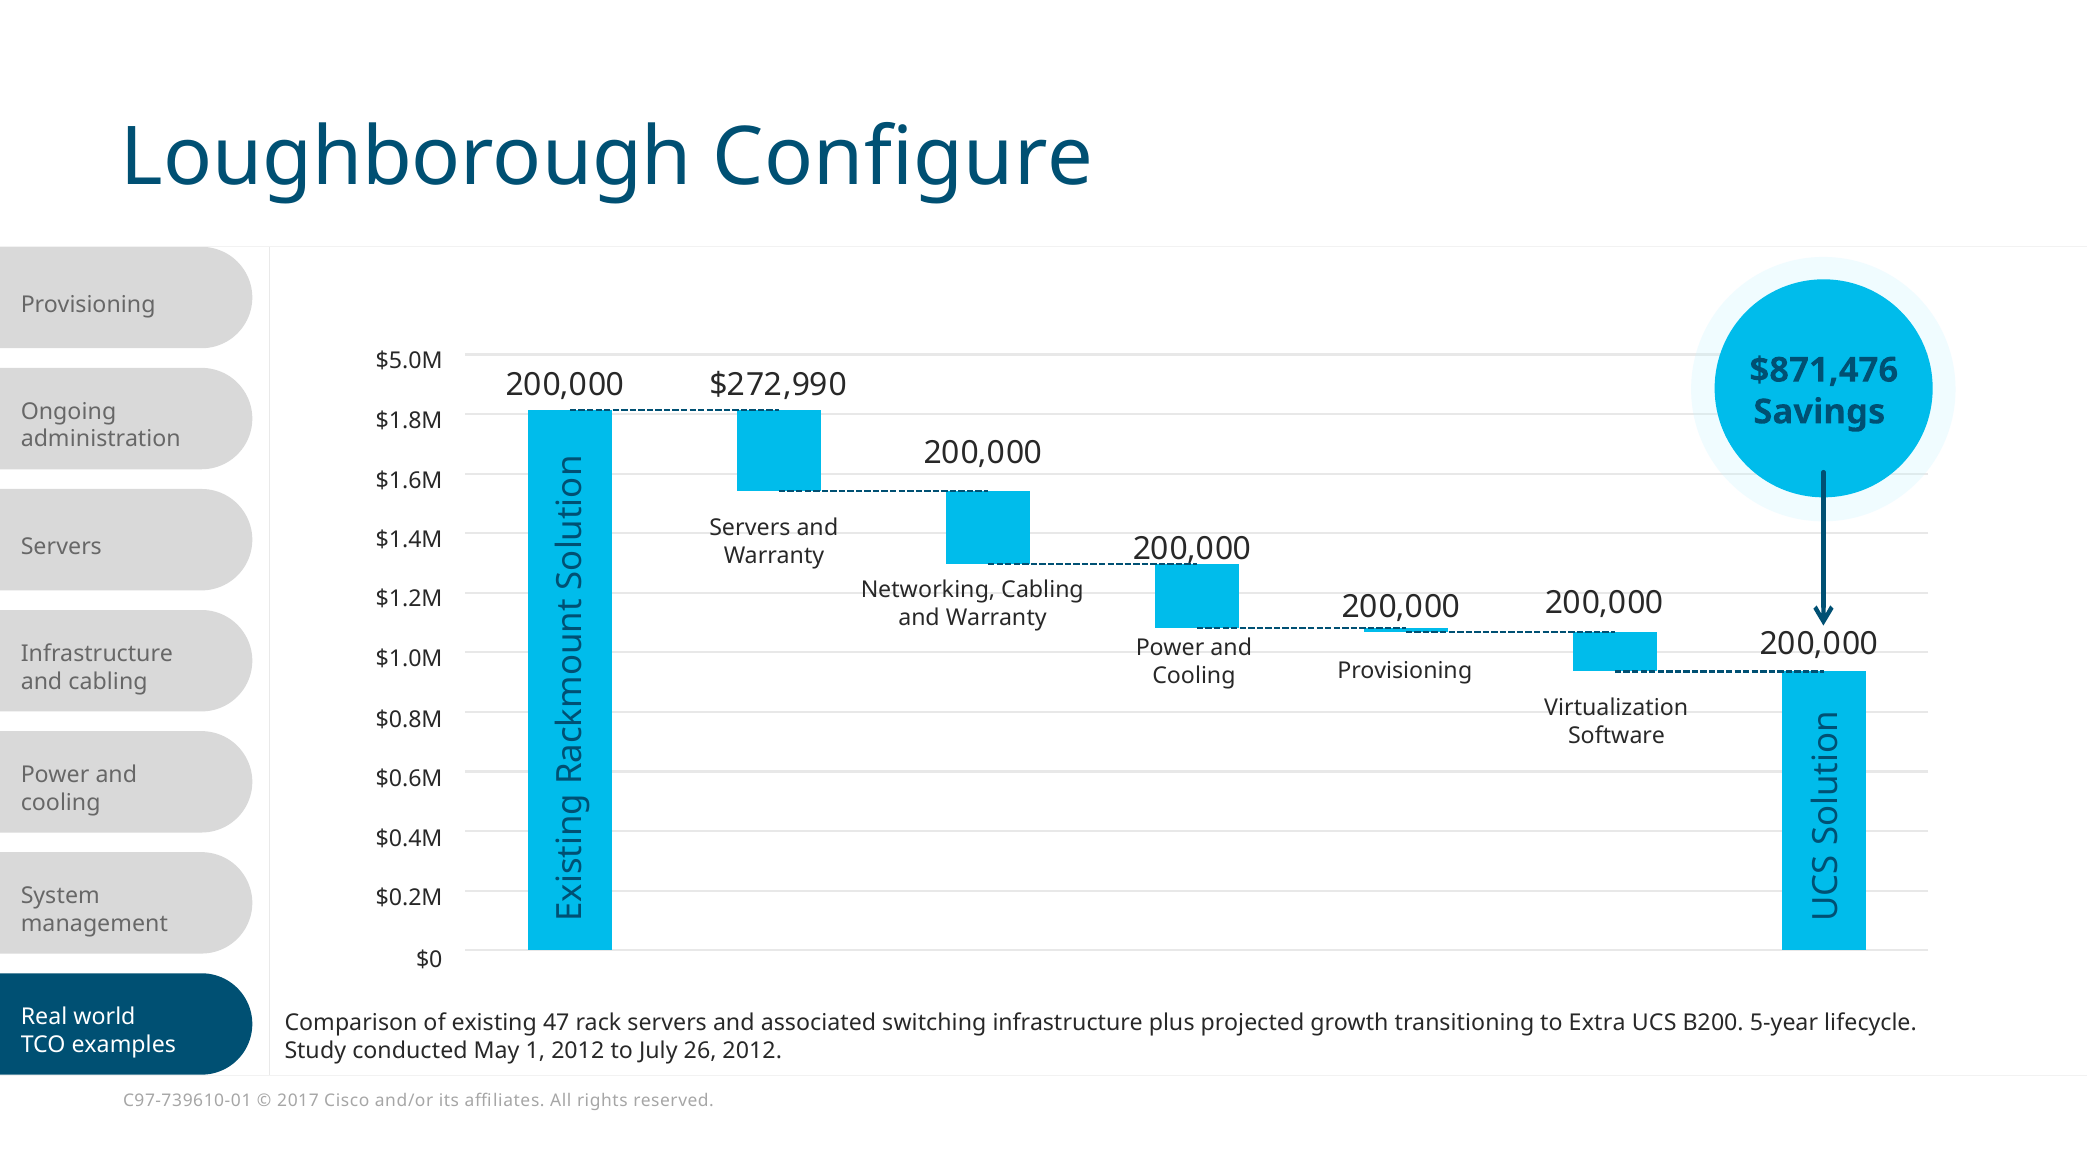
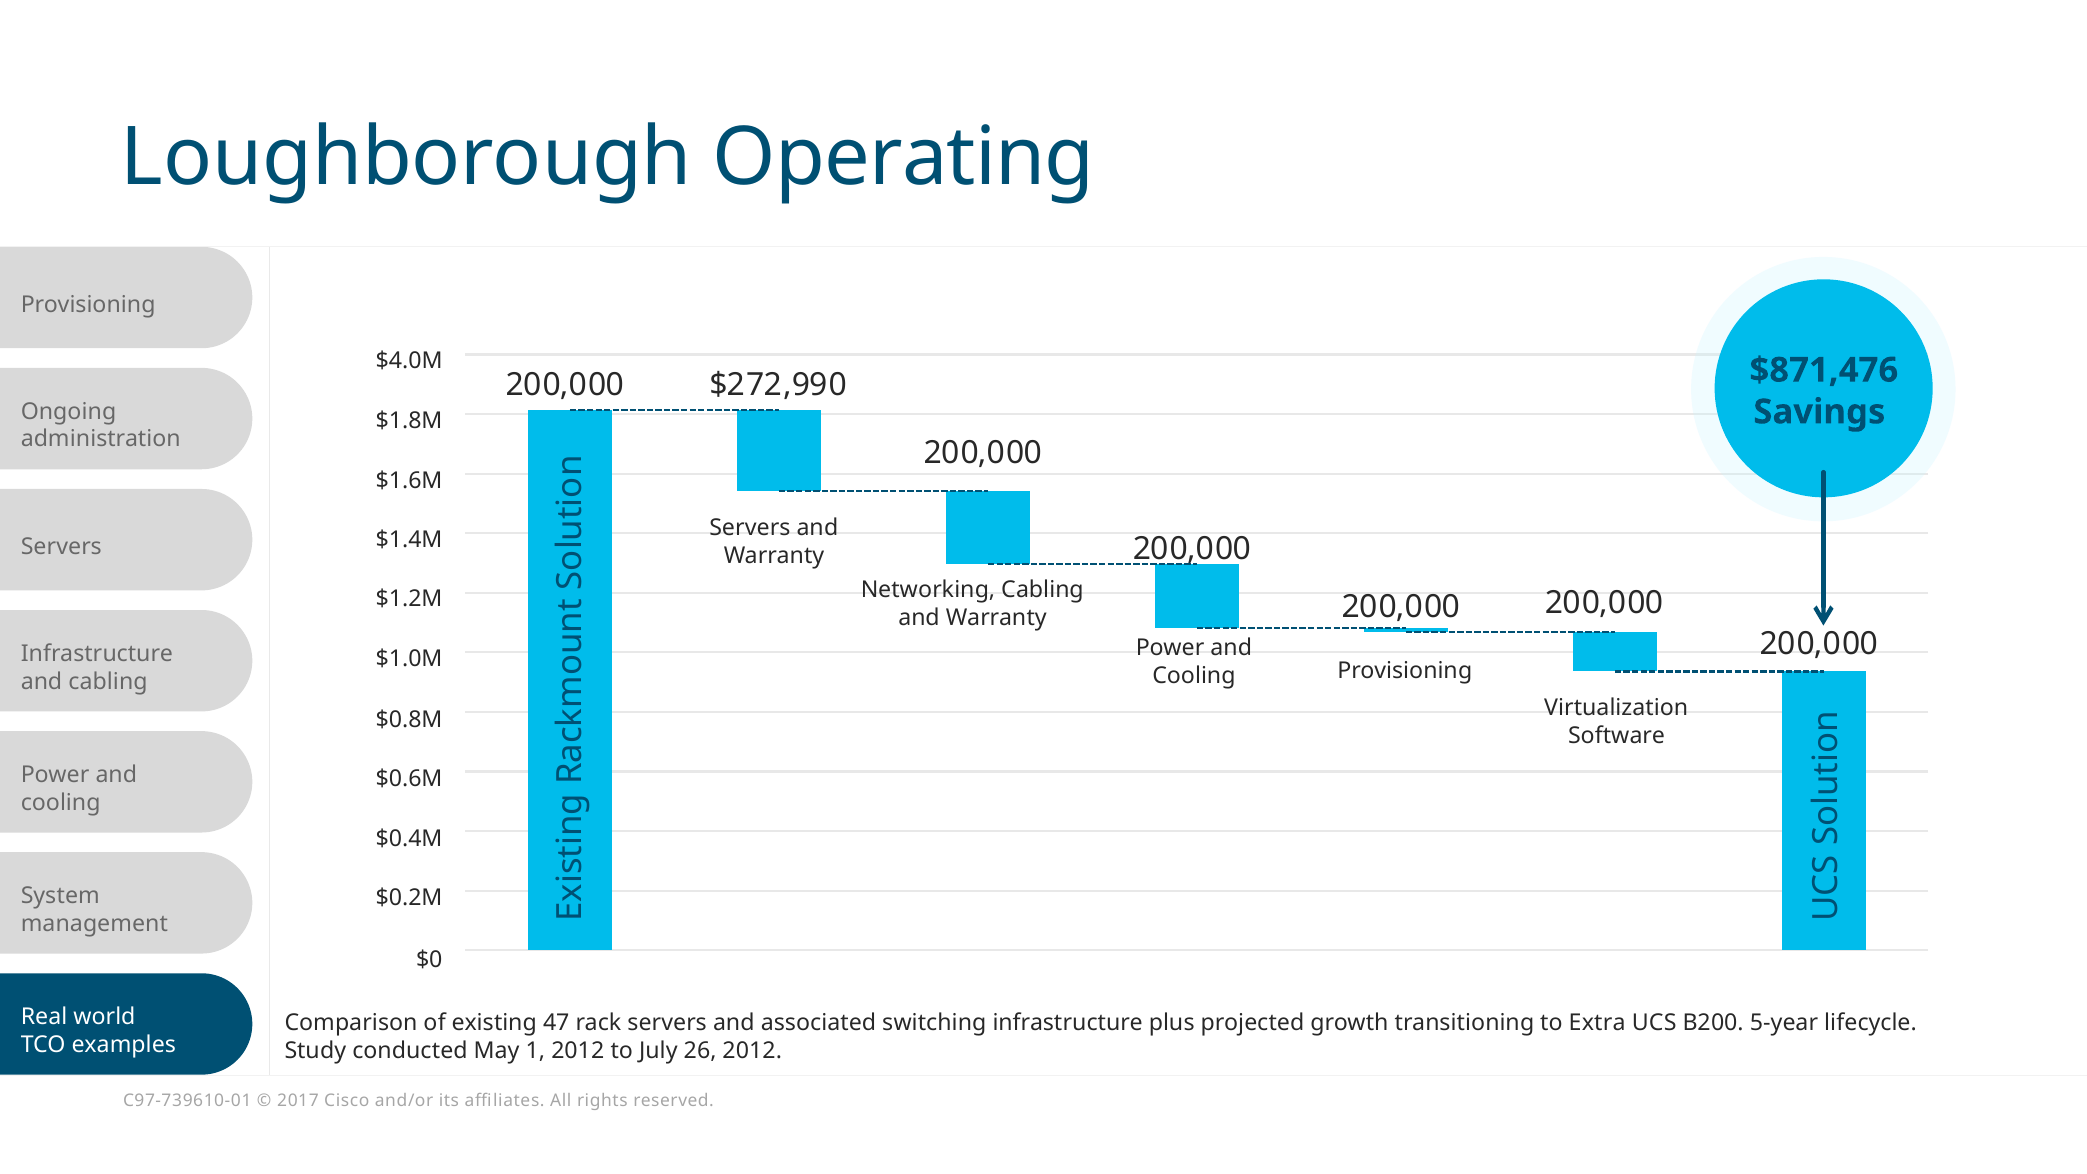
Configure: Configure -> Operating
$5.0M: $5.0M -> $4.0M
